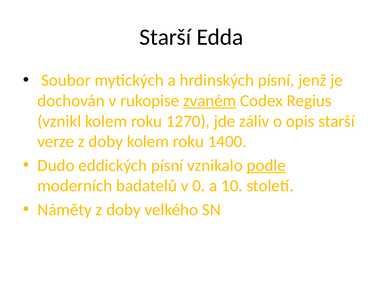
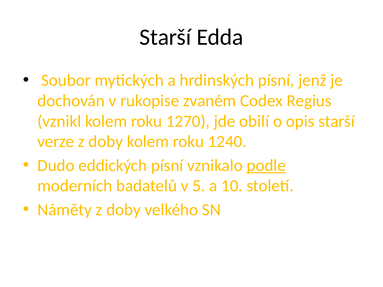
zvaném underline: present -> none
záliv: záliv -> obilí
1400: 1400 -> 1240
0: 0 -> 5
